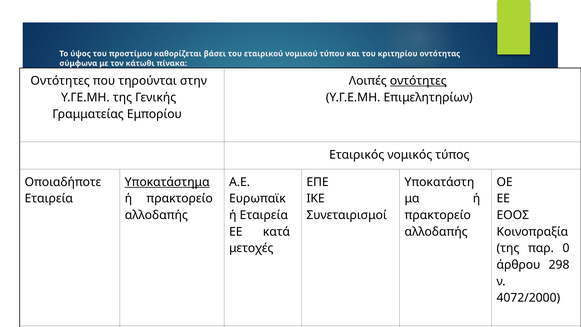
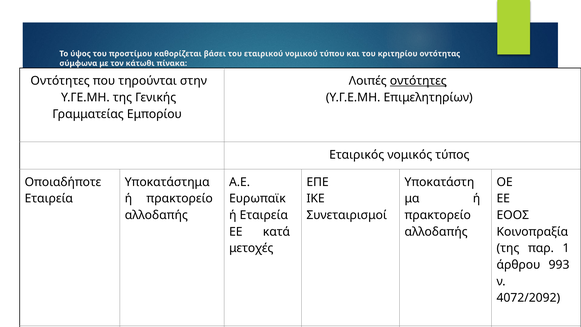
Υποκατάστημα underline: present -> none
0: 0 -> 1
298: 298 -> 993
4072/2000: 4072/2000 -> 4072/2092
